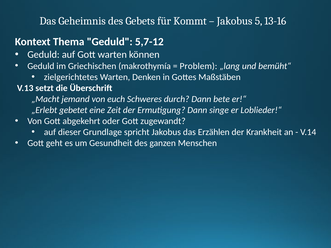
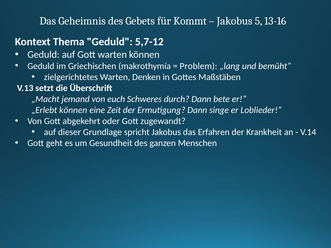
„Erlebt gebetet: gebetet -> können
Erzählen: Erzählen -> Erfahren
